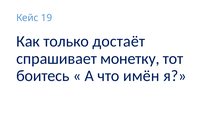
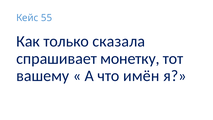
19: 19 -> 55
достаёт: достаёт -> сказала
боитесь: боитесь -> вашему
